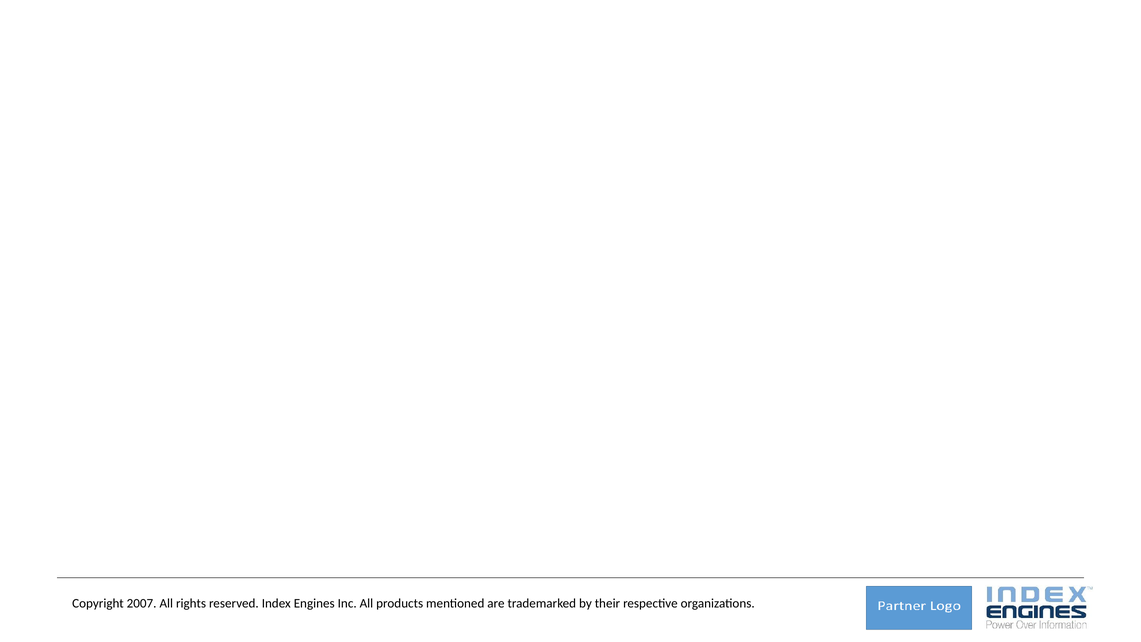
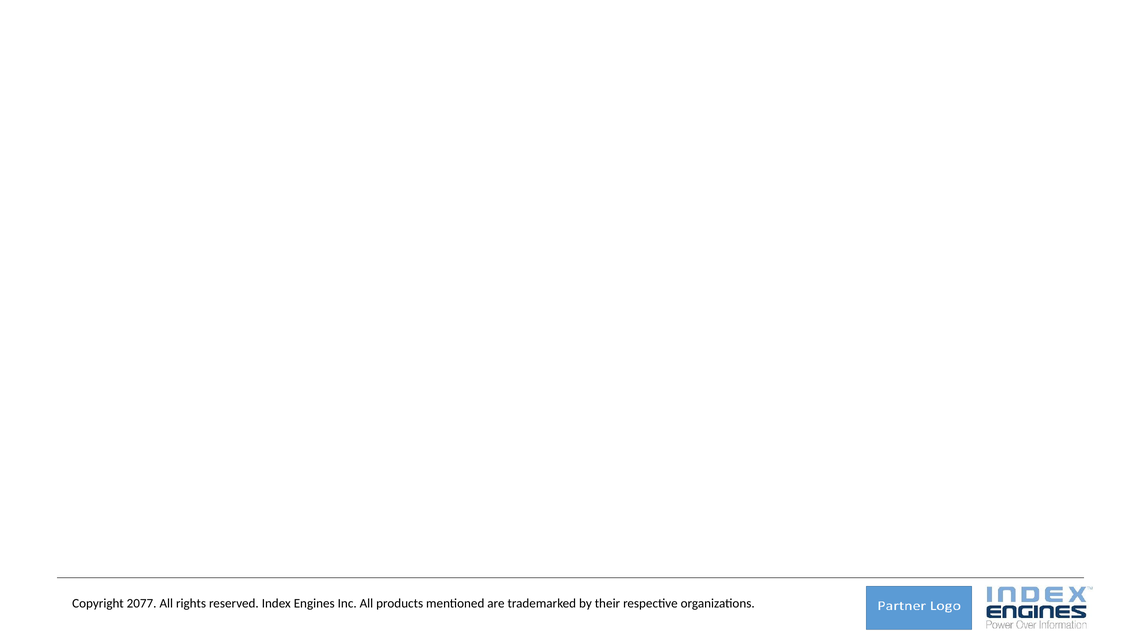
2007: 2007 -> 2077
